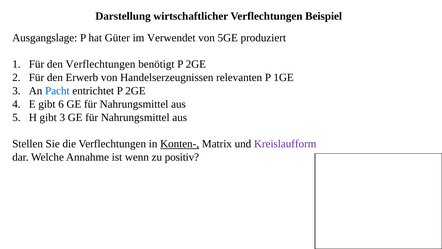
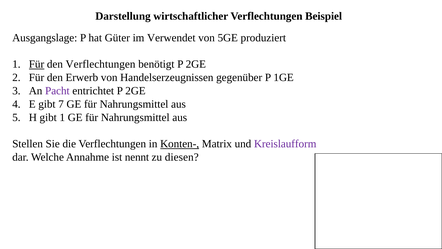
Für at (37, 64) underline: none -> present
relevanten: relevanten -> gegenüber
Pacht colour: blue -> purple
6: 6 -> 7
gibt 3: 3 -> 1
wenn: wenn -> nennt
positiv: positiv -> diesen
